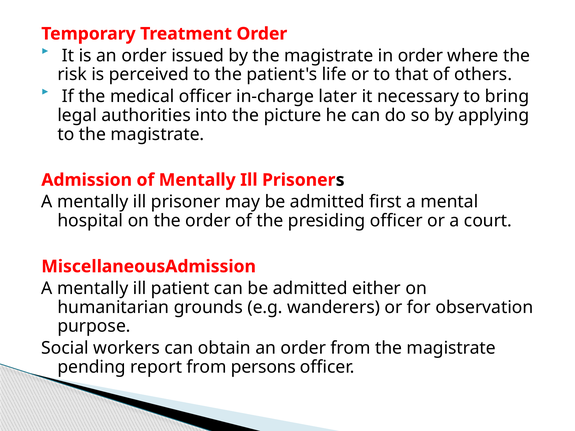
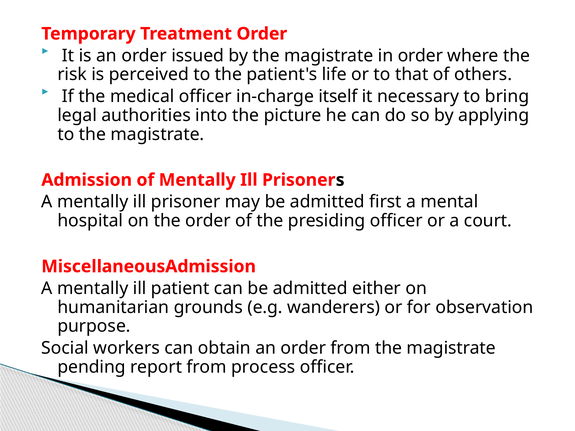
later: later -> itself
persons: persons -> process
